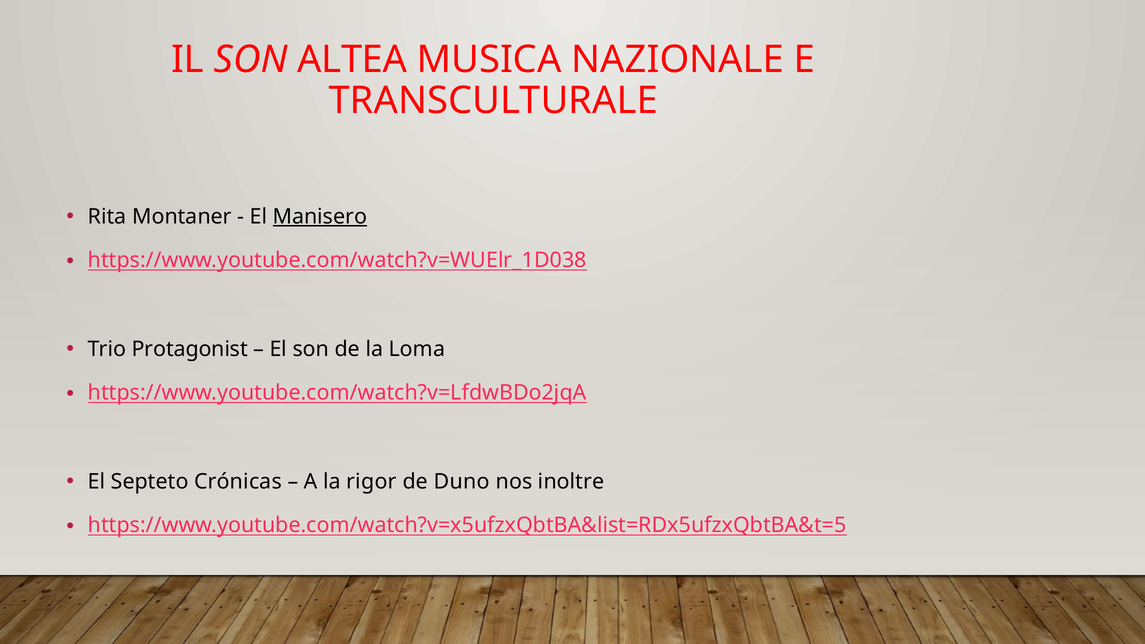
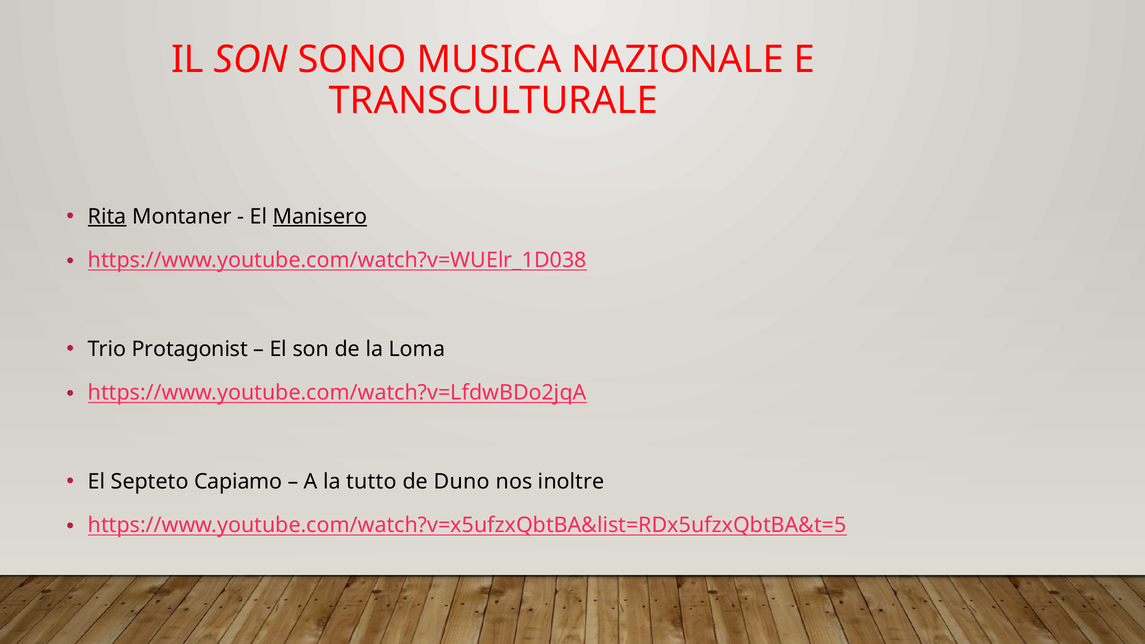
ALTEA: ALTEA -> SONO
Rita underline: none -> present
Crónicas: Crónicas -> Capiamo
rigor: rigor -> tutto
